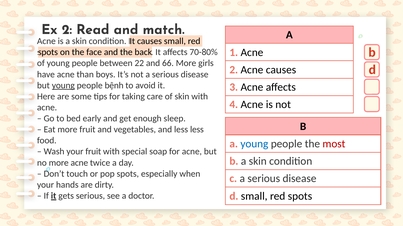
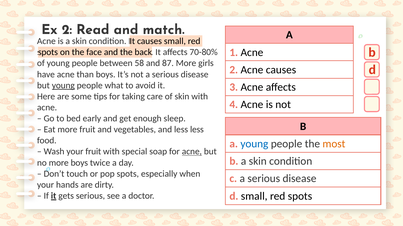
22: 22 -> 58
66: 66 -> 87
bệnh: bệnh -> what
most colour: red -> orange
acne at (192, 152) underline: none -> present
more acne: acne -> boys
